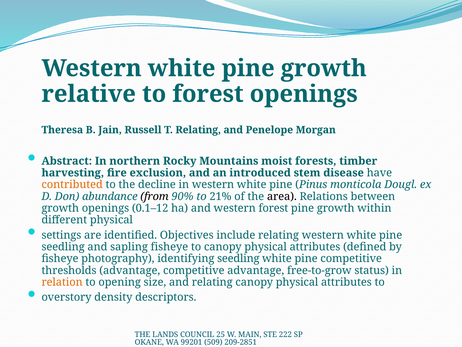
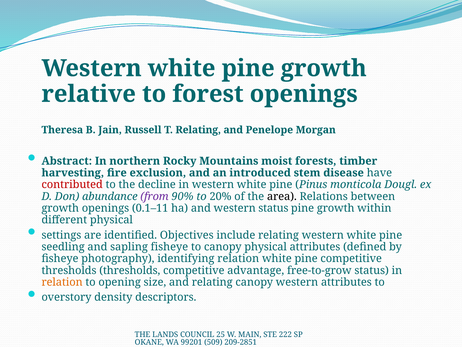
contributed colour: orange -> red
from colour: black -> purple
21%: 21% -> 20%
0.1–12: 0.1–12 -> 0.1–11
western forest: forest -> status
identifying seedling: seedling -> relation
thresholds advantage: advantage -> thresholds
relating canopy physical: physical -> western
